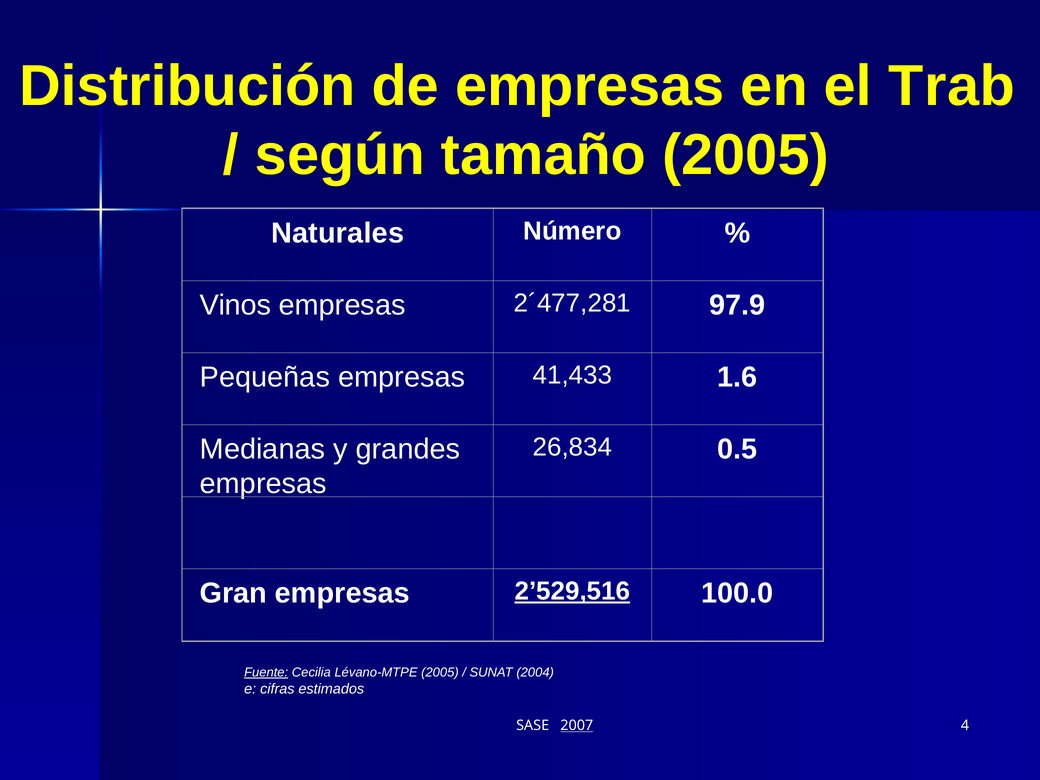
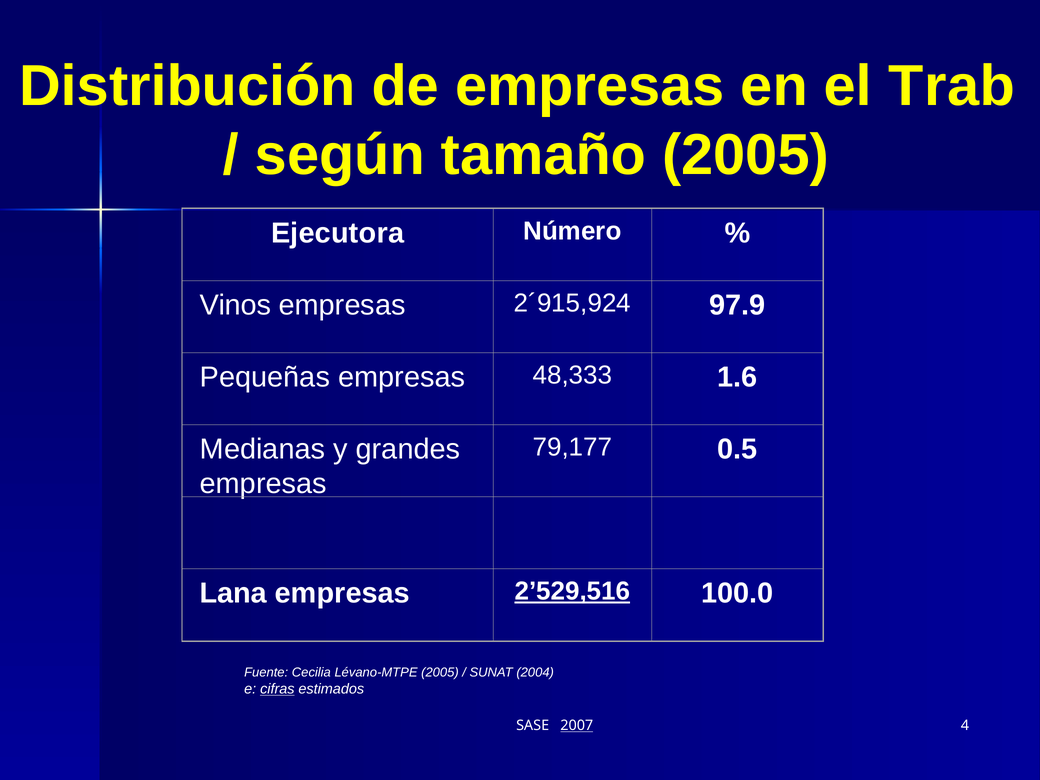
Naturales: Naturales -> Ejecutora
2´477,281: 2´477,281 -> 2´915,924
41,433: 41,433 -> 48,333
26,834: 26,834 -> 79,177
Gran: Gran -> Lana
Fuente underline: present -> none
cifras underline: none -> present
